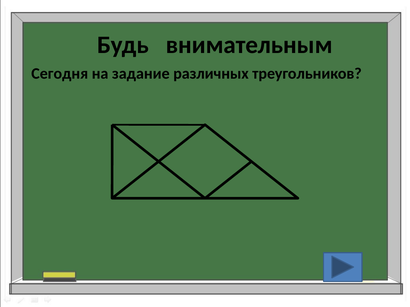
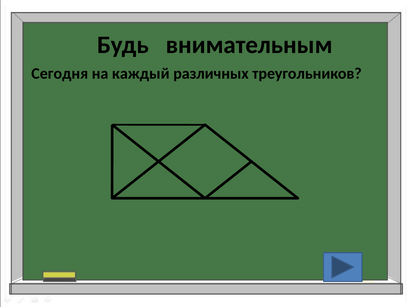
задание: задание -> каждый
